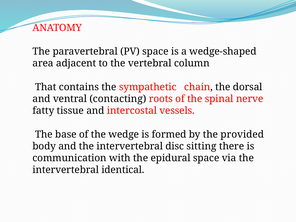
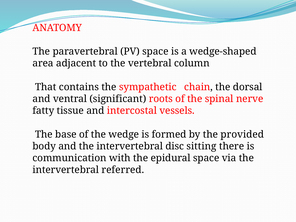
contacting: contacting -> significant
identical: identical -> referred
